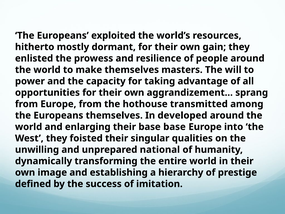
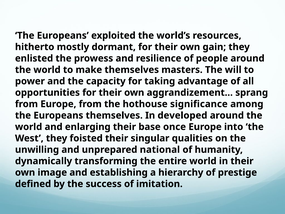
transmitted: transmitted -> significance
base base: base -> once
